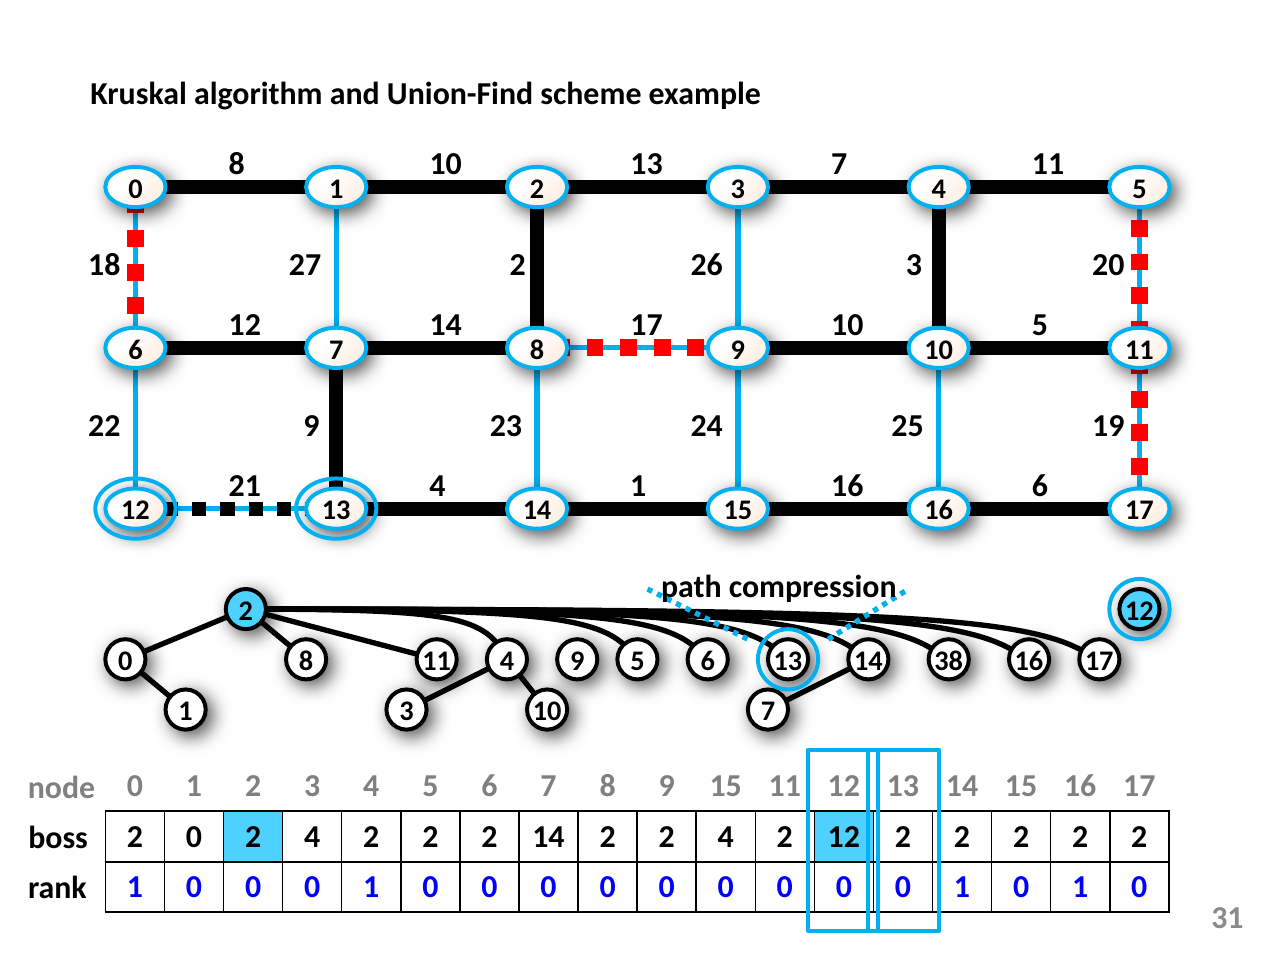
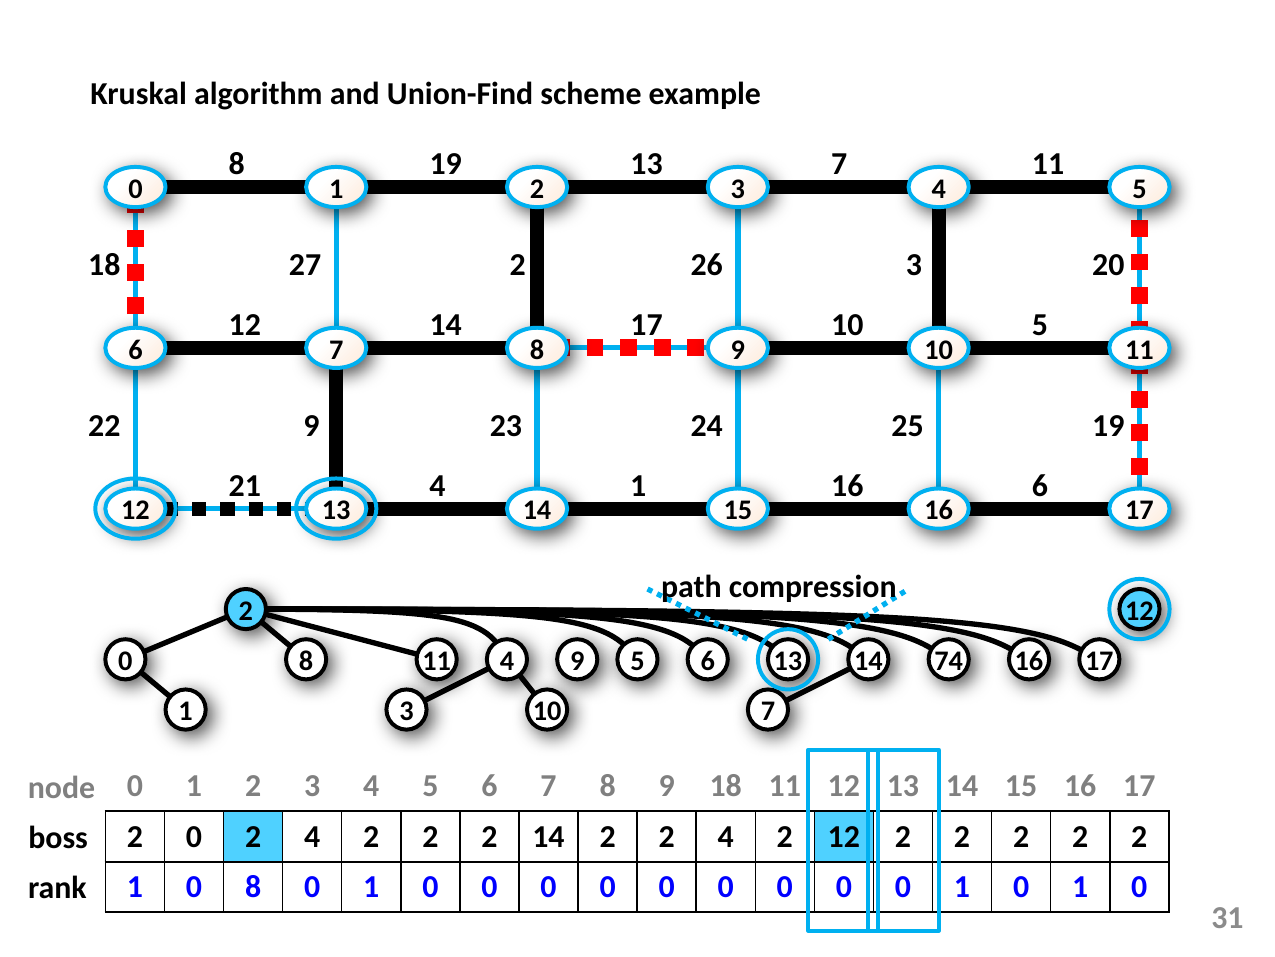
8 10: 10 -> 19
38: 38 -> 74
9 15: 15 -> 18
0 at (253, 886): 0 -> 8
